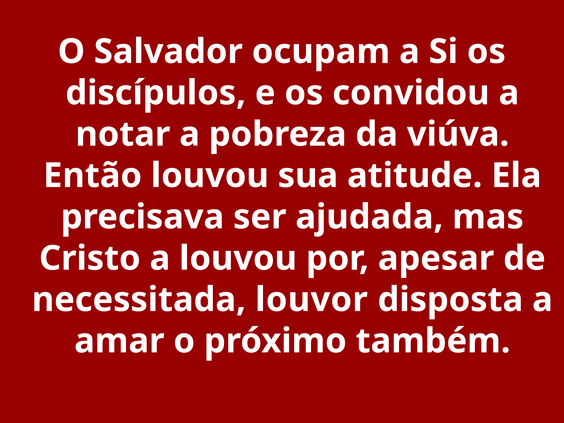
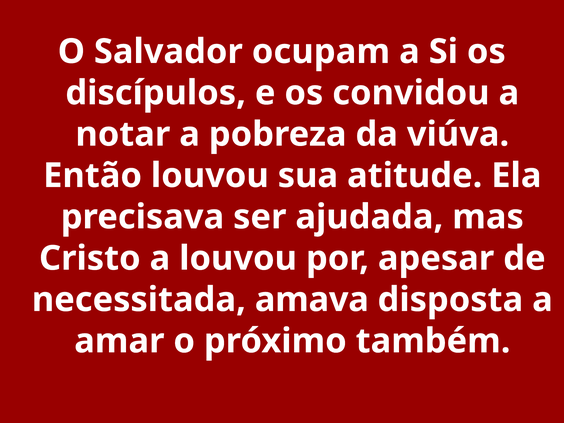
louvor: louvor -> amava
